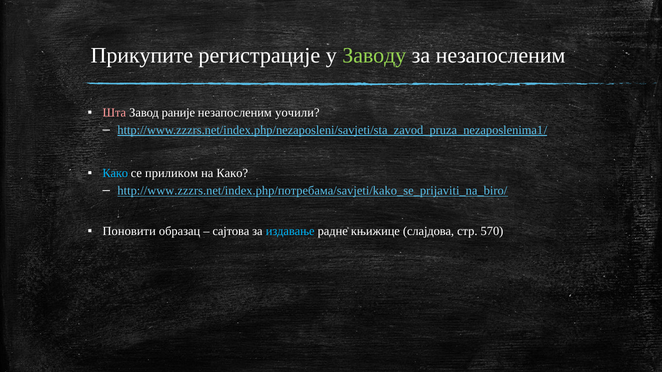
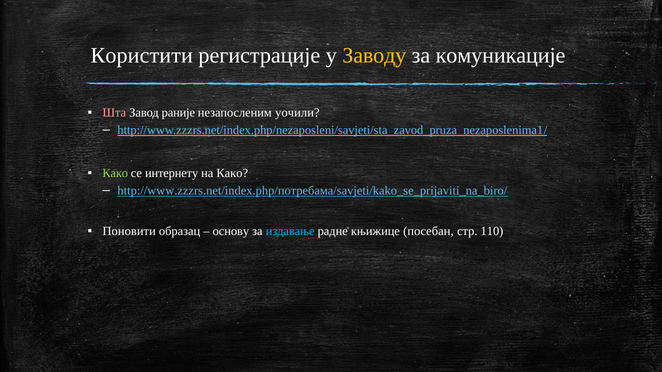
Прикупите: Прикупите -> Користити
Заводу colour: light green -> yellow
за незапосленим: незапосленим -> комуникације
Како at (115, 174) colour: light blue -> light green
приликом: приликом -> интернету
сајтова: сајтова -> основу
слајдова: слајдова -> посебан
570: 570 -> 110
